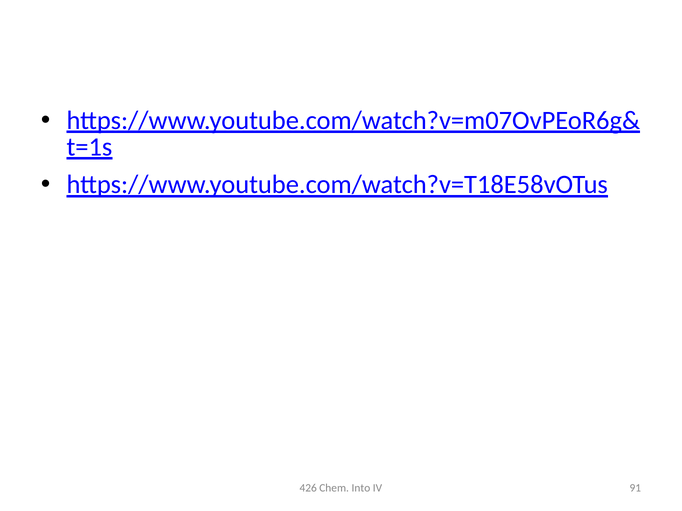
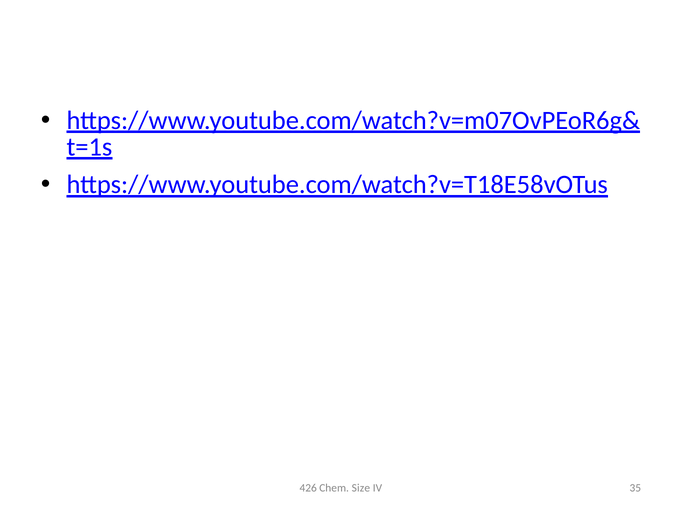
Into: Into -> Size
91: 91 -> 35
